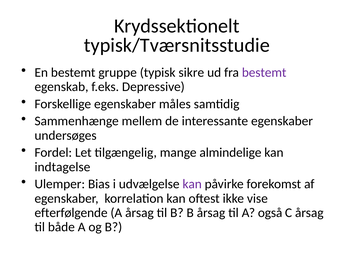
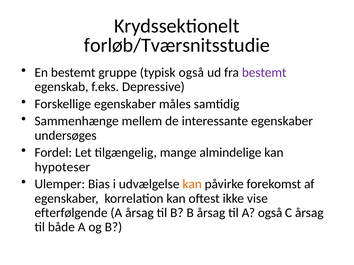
typisk/Tværsnitsstudie: typisk/Tværsnitsstudie -> forløb/Tværsnitsstudie
typisk sikre: sikre -> også
indtagelse: indtagelse -> hypoteser
kan at (192, 184) colour: purple -> orange
